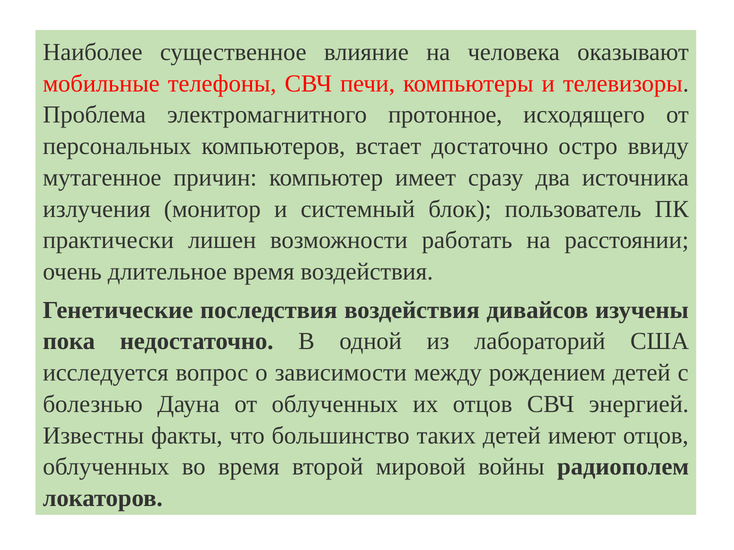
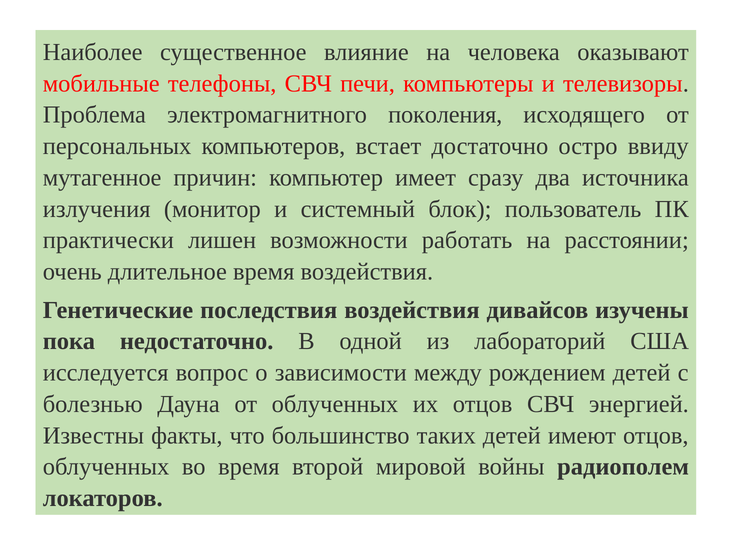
протонное: протонное -> поколения
